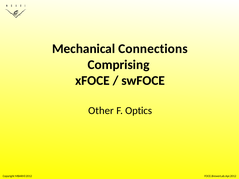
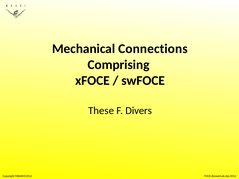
Other: Other -> These
Optics: Optics -> Divers
